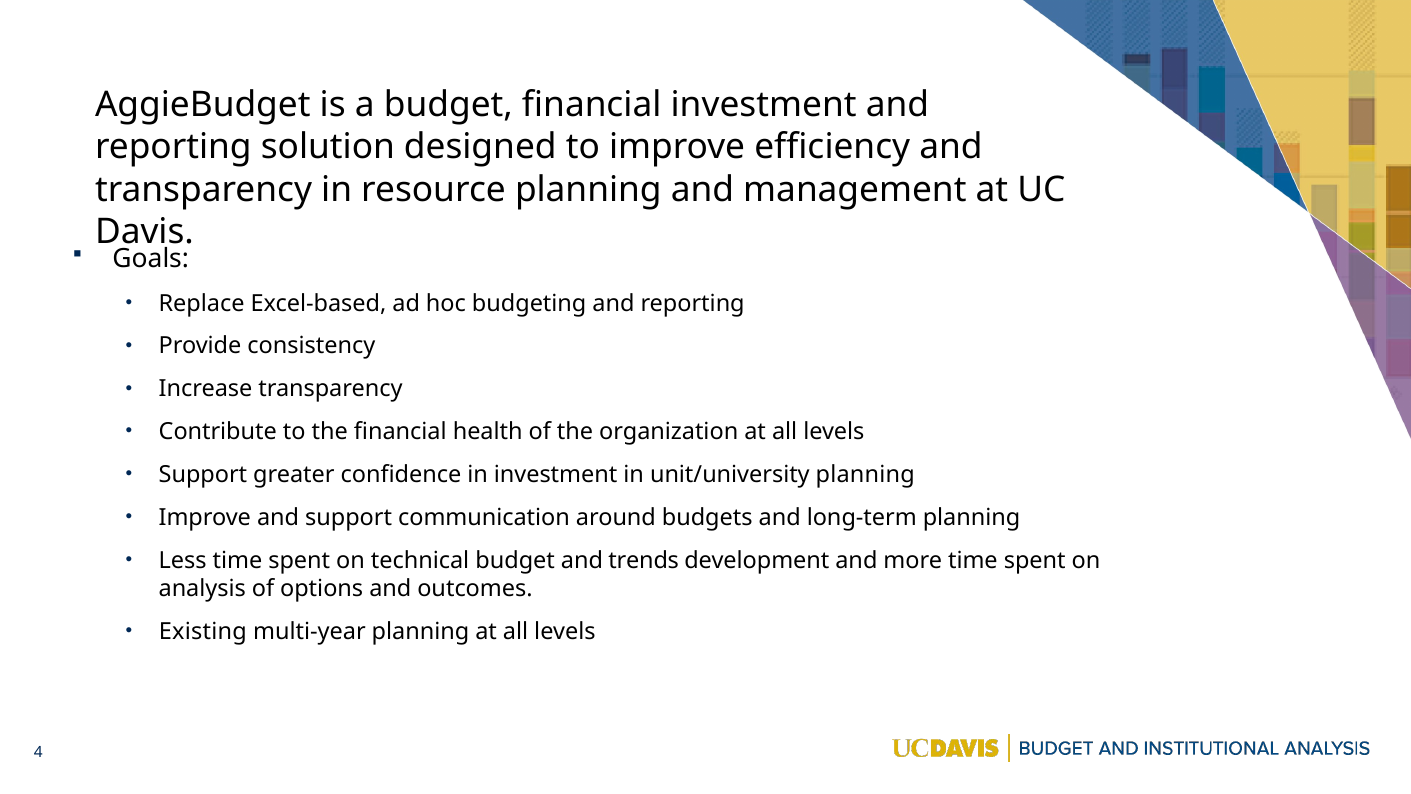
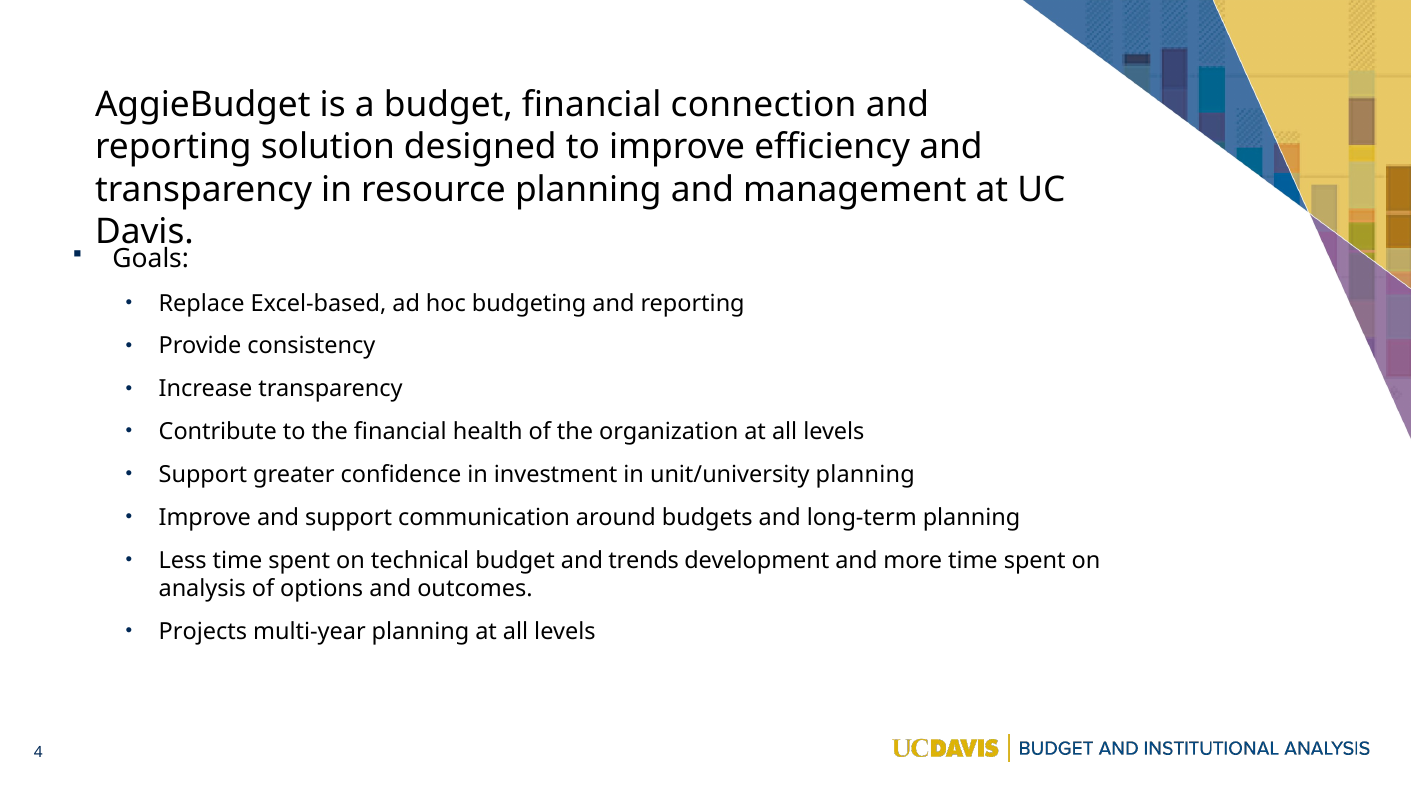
financial investment: investment -> connection
Existing: Existing -> Projects
